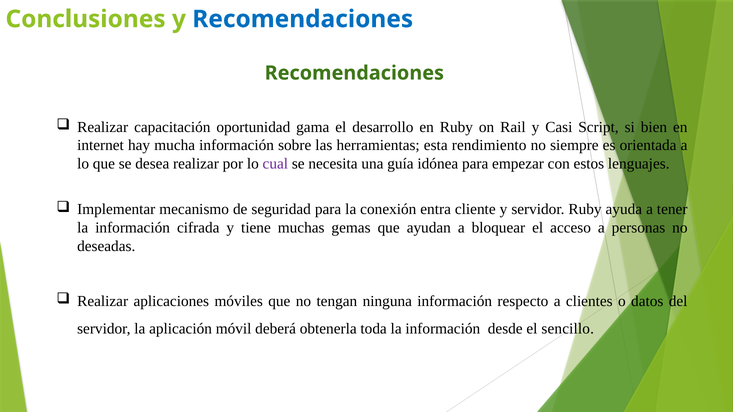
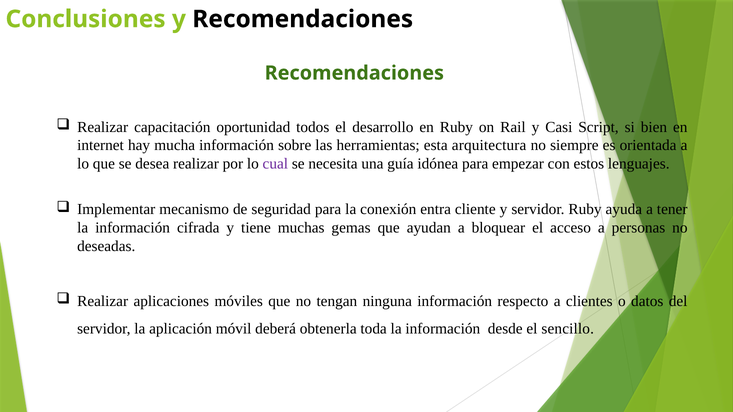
Recomendaciones at (303, 19) colour: blue -> black
gama: gama -> todos
rendimiento: rendimiento -> arquitectura
